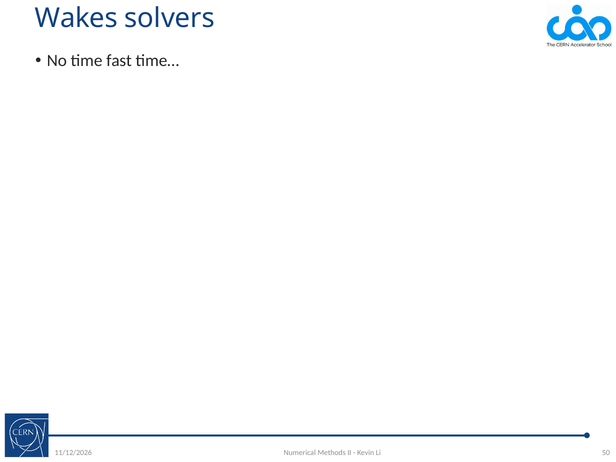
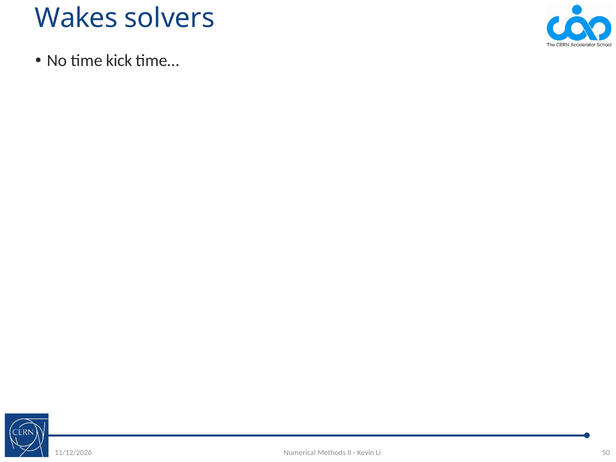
fast: fast -> kick
